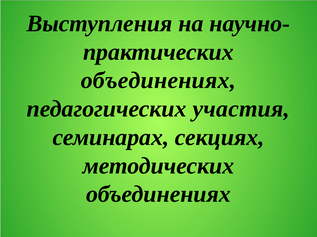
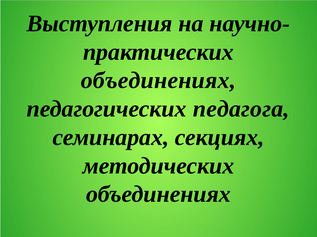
участия: участия -> педагога
